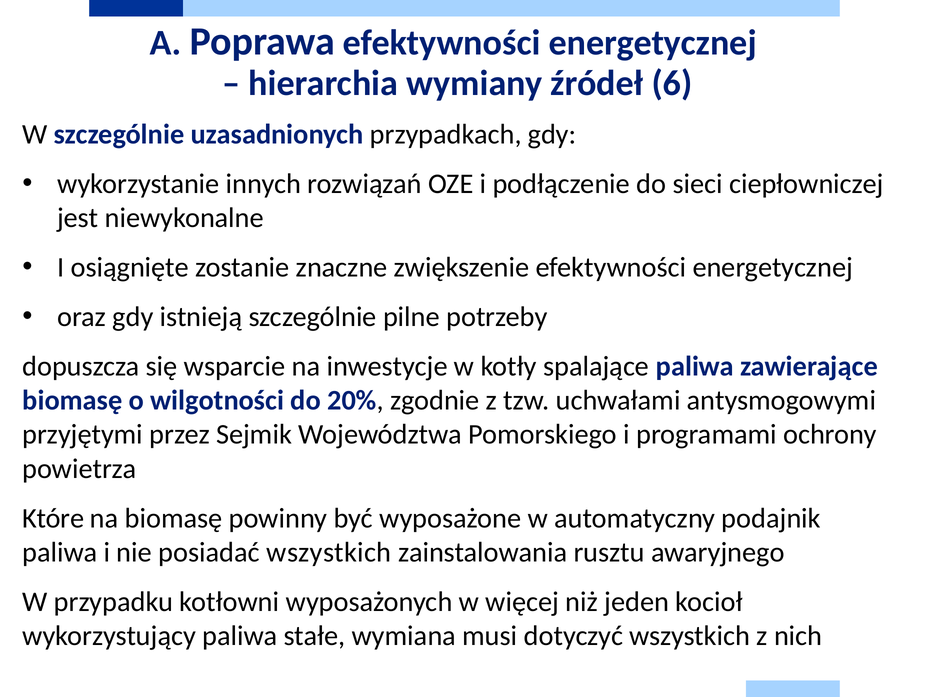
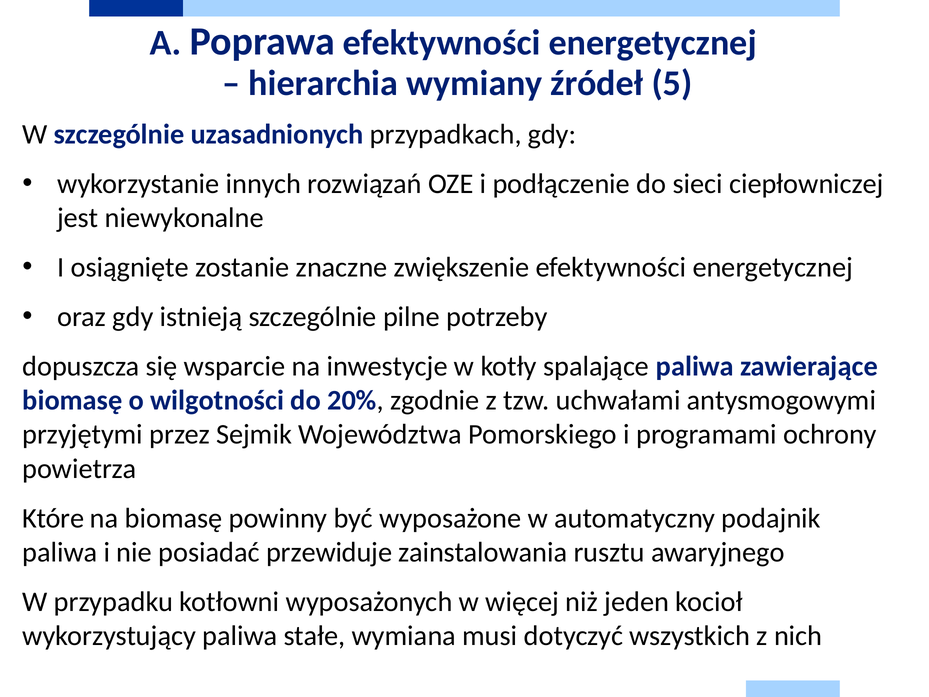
6: 6 -> 5
posiadać wszystkich: wszystkich -> przewiduje
